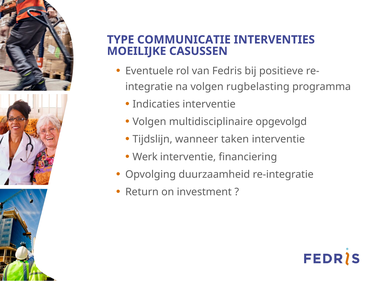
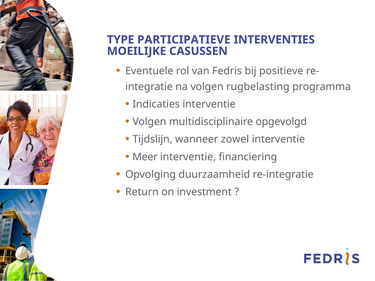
COMMUNICATIE: COMMUNICATIE -> PARTICIPATIEVE
taken: taken -> zowel
Werk: Werk -> Meer
